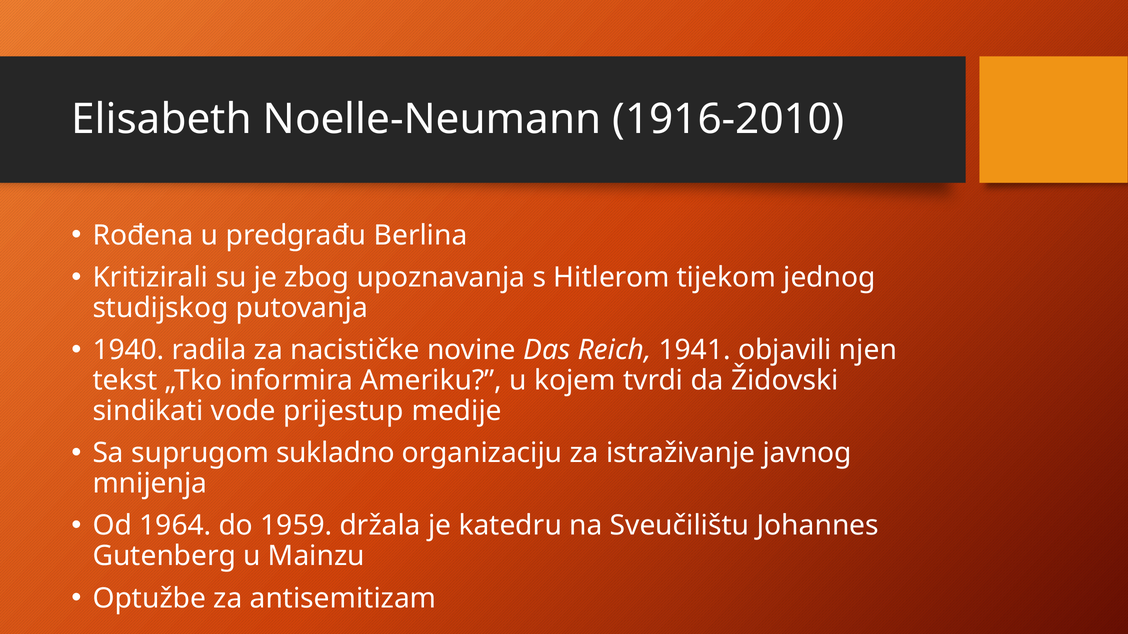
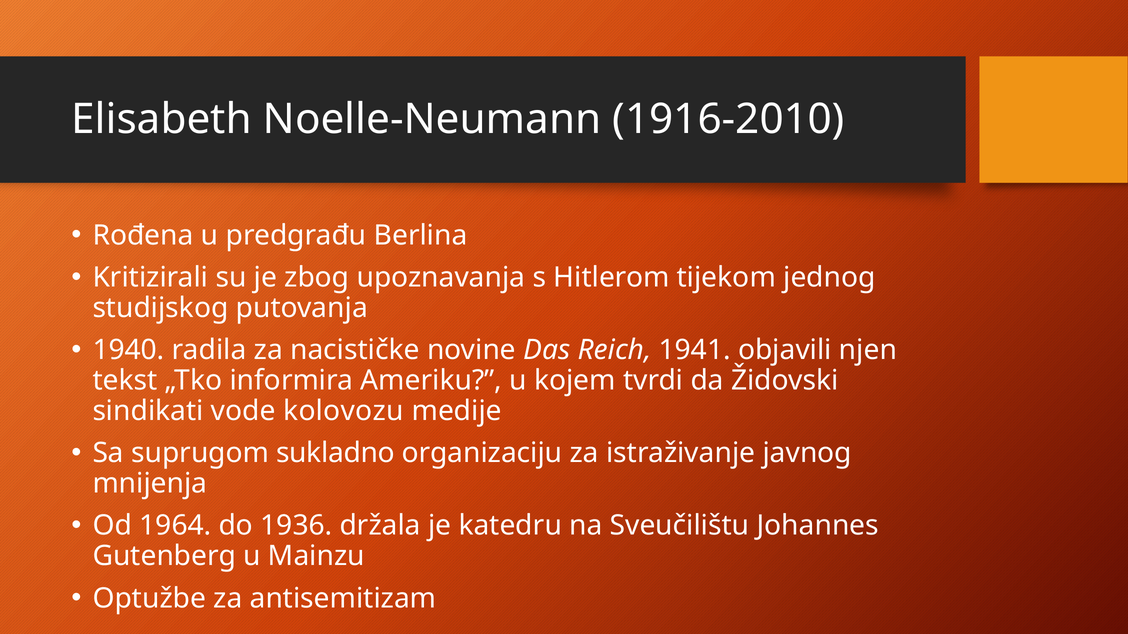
prijestup: prijestup -> kolovozu
1959: 1959 -> 1936
